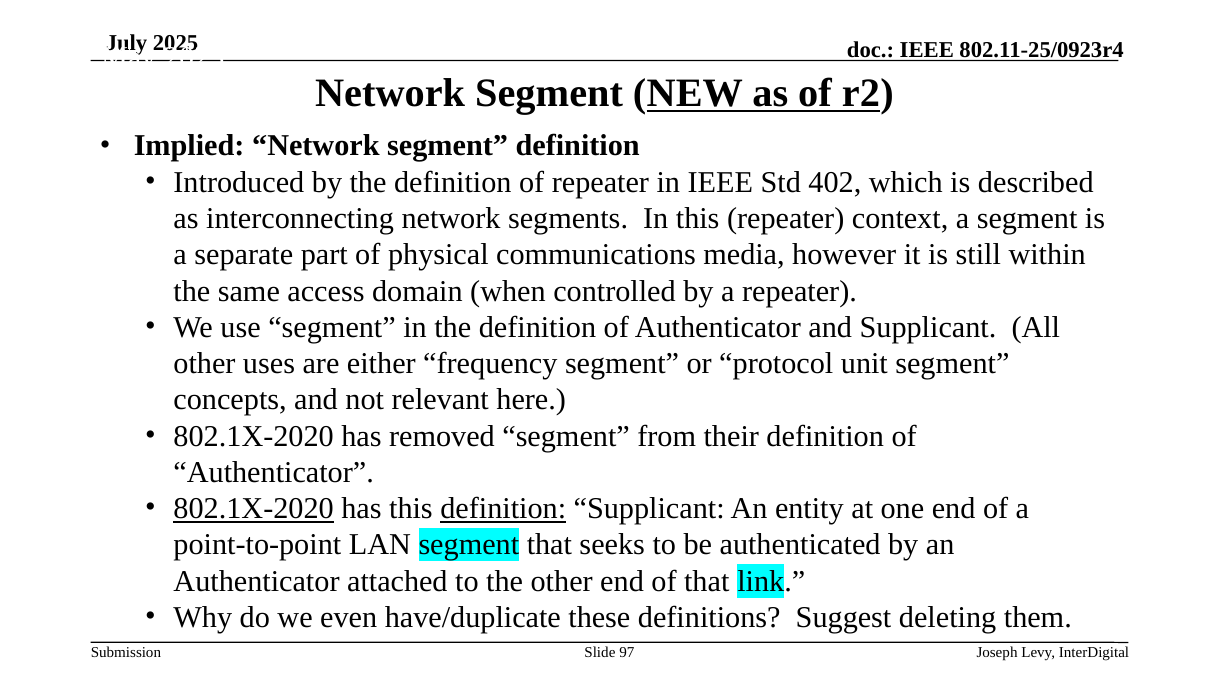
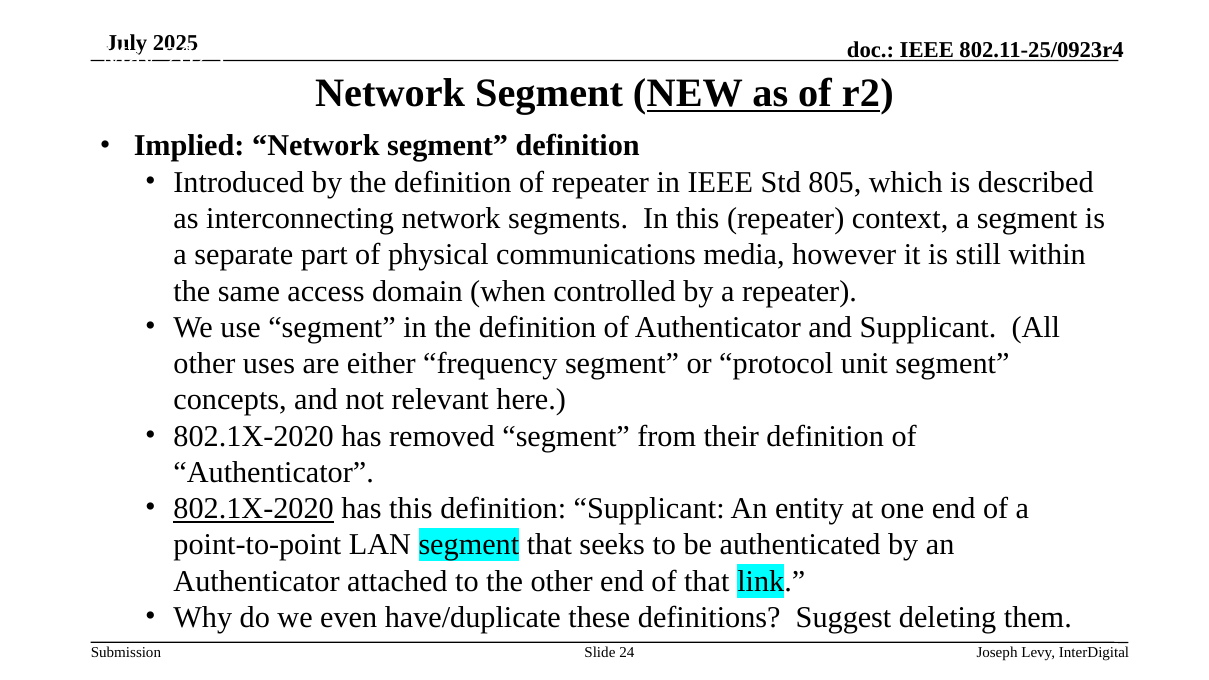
402: 402 -> 805
definition at (503, 509) underline: present -> none
97: 97 -> 24
